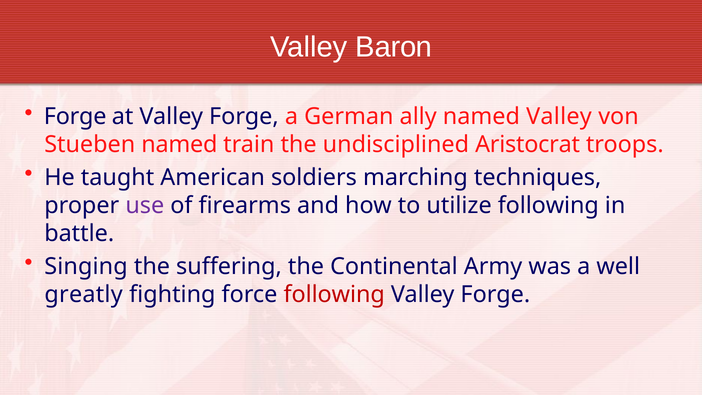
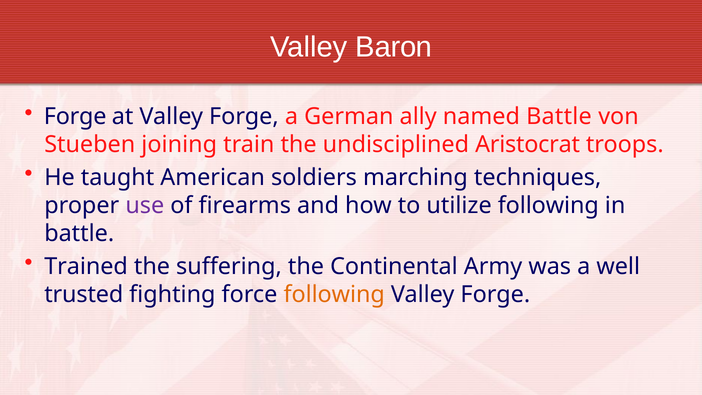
named Valley: Valley -> Battle
Stueben named: named -> joining
Singing: Singing -> Trained
greatly: greatly -> trusted
following at (334, 294) colour: red -> orange
